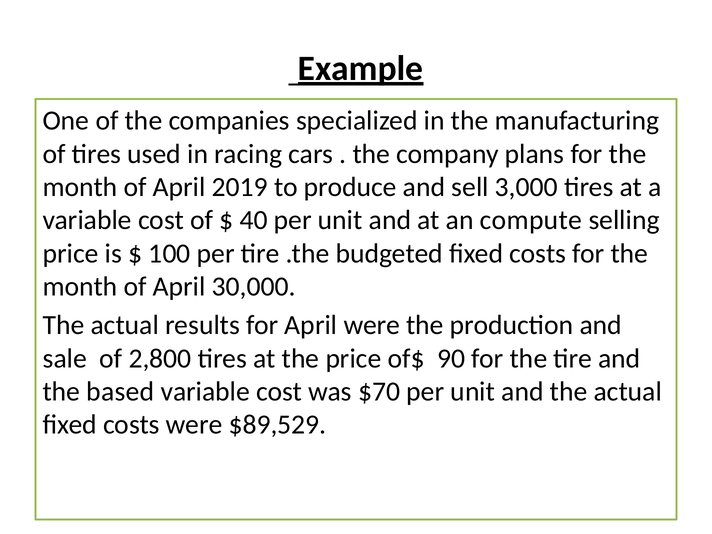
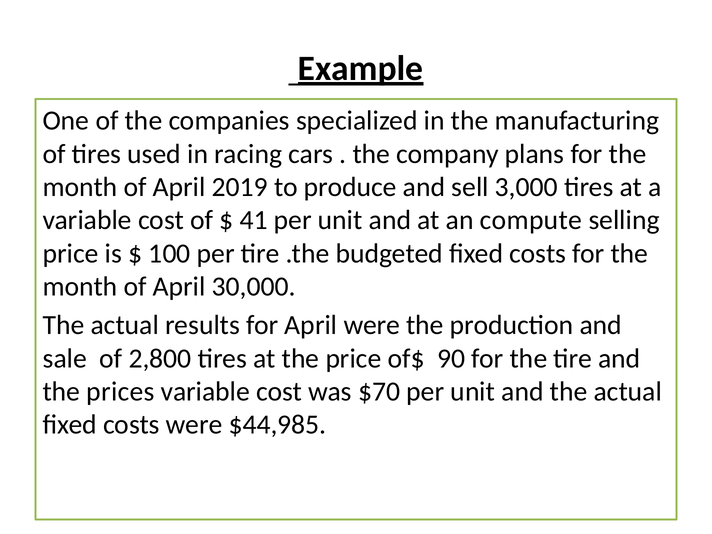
40: 40 -> 41
based: based -> prices
$89,529: $89,529 -> $44,985
